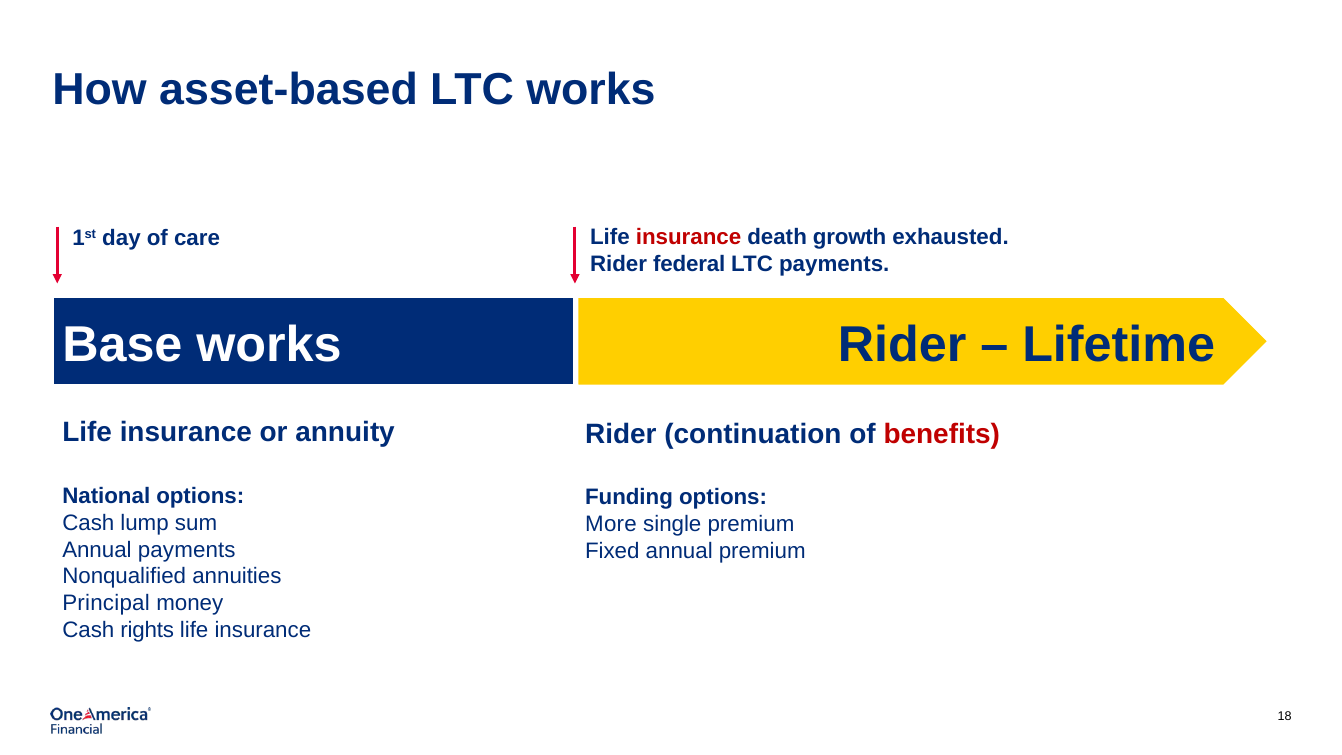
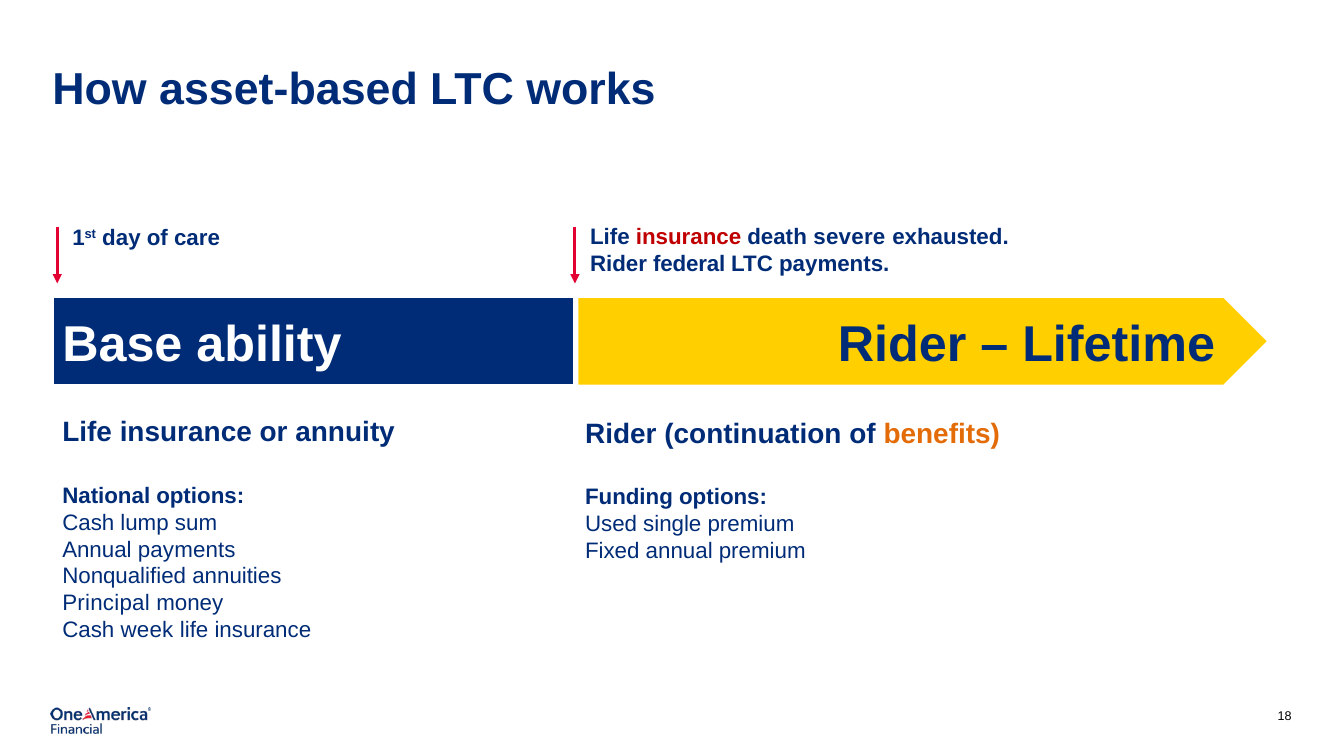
growth: growth -> severe
Base works: works -> ability
benefits colour: red -> orange
More: More -> Used
rights: rights -> week
